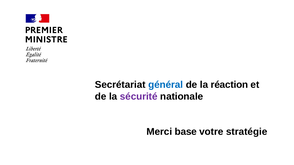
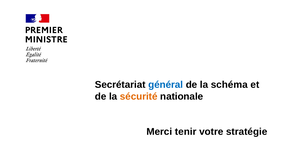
réaction: réaction -> schéma
sécurité colour: purple -> orange
base: base -> tenir
